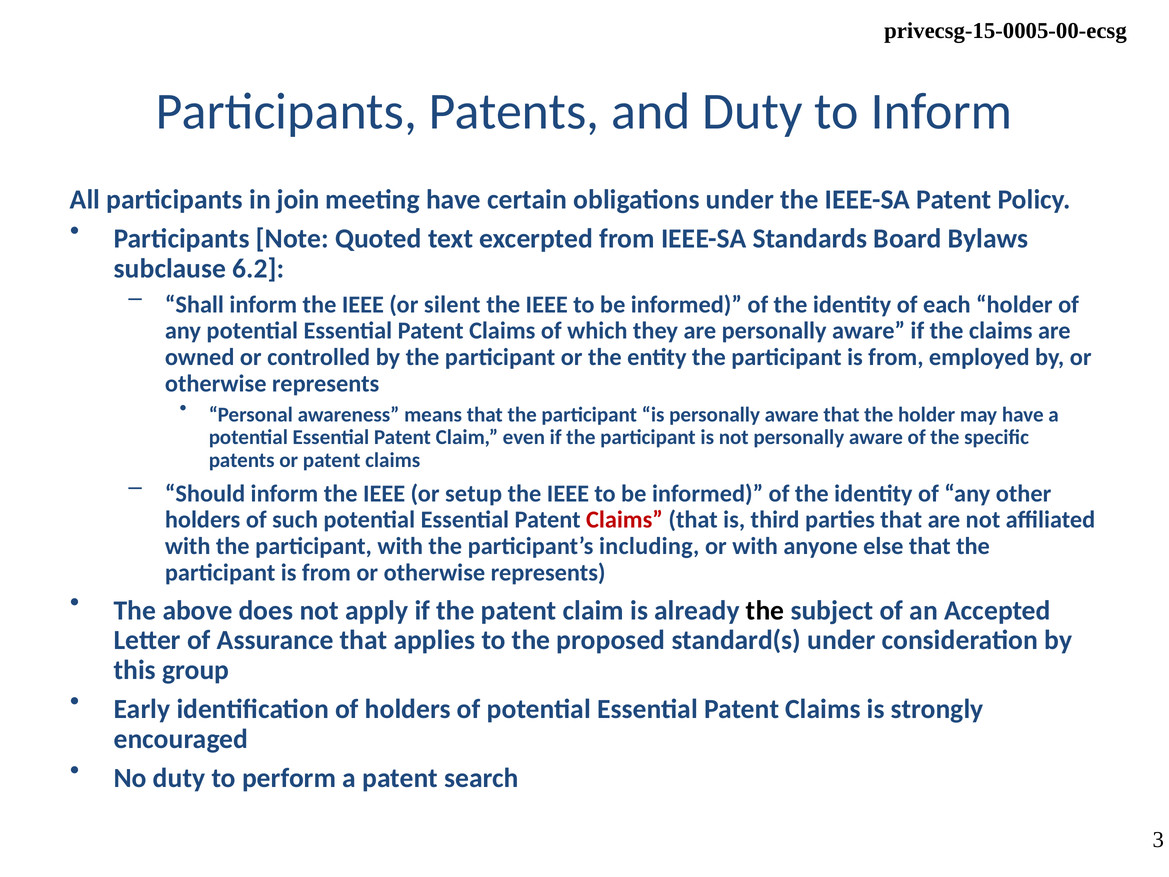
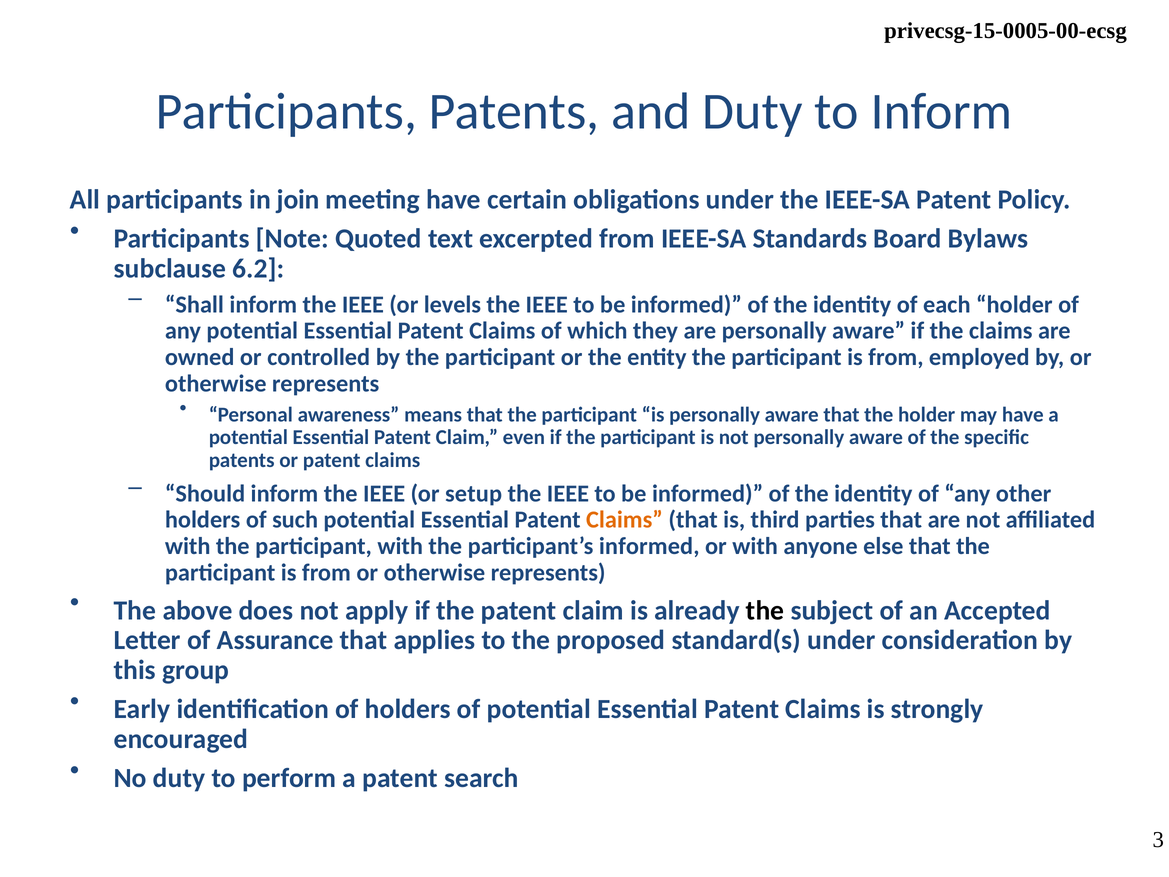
silent: silent -> levels
Claims at (624, 520) colour: red -> orange
participant’s including: including -> informed
